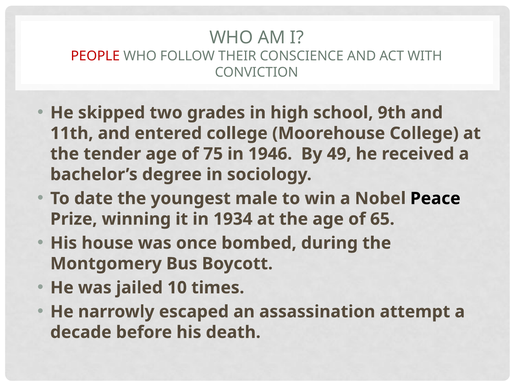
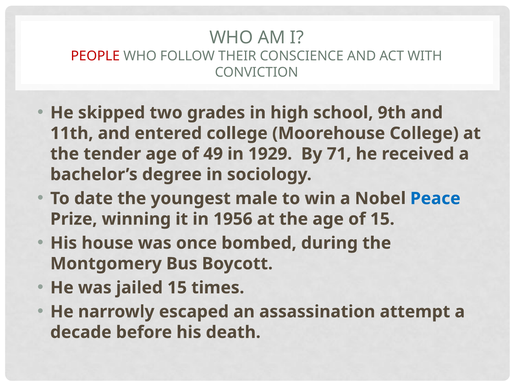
75: 75 -> 49
1946: 1946 -> 1929
49: 49 -> 71
Peace colour: black -> blue
1934: 1934 -> 1956
of 65: 65 -> 15
jailed 10: 10 -> 15
